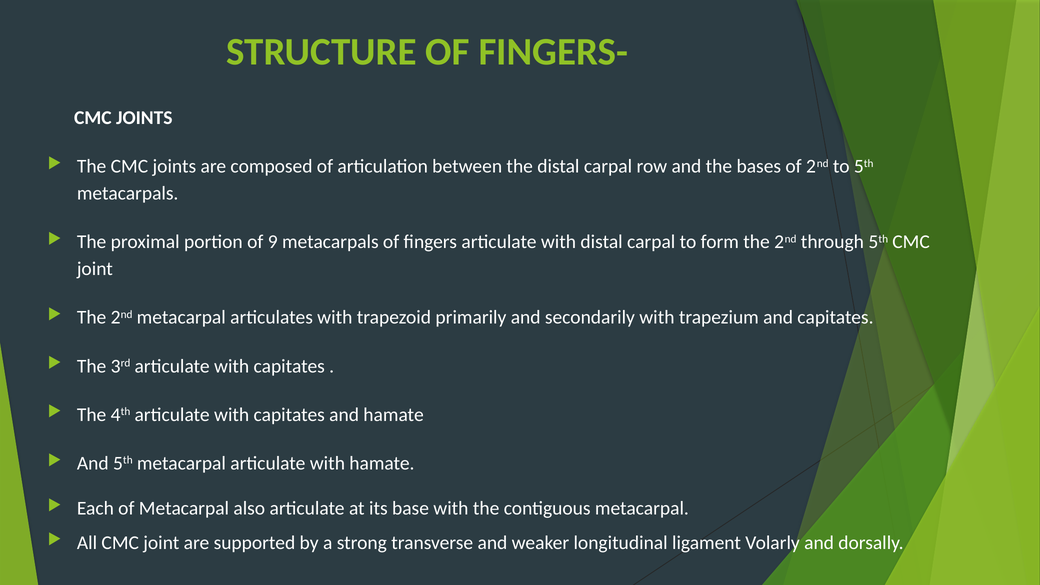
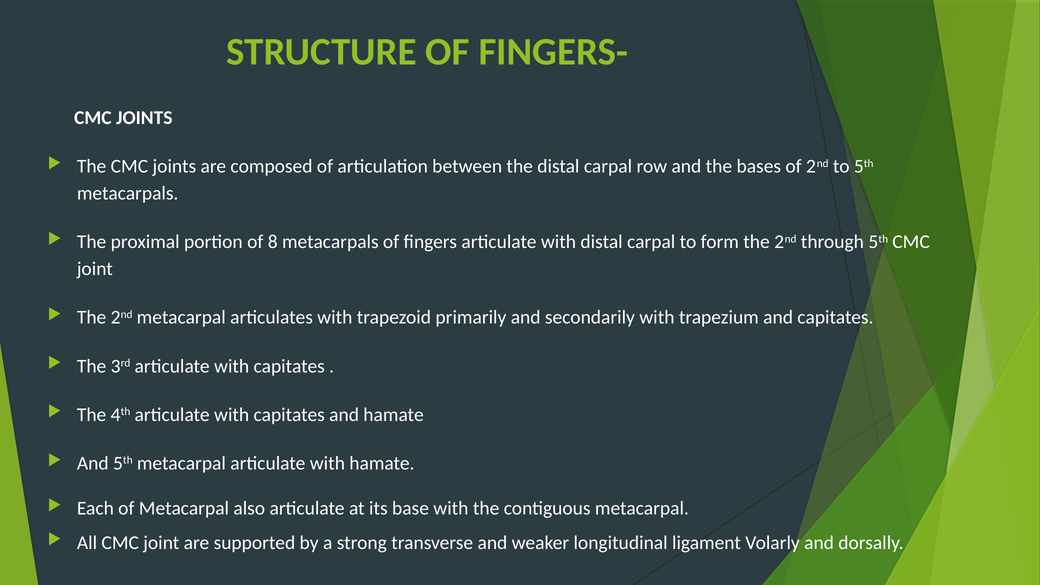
9: 9 -> 8
